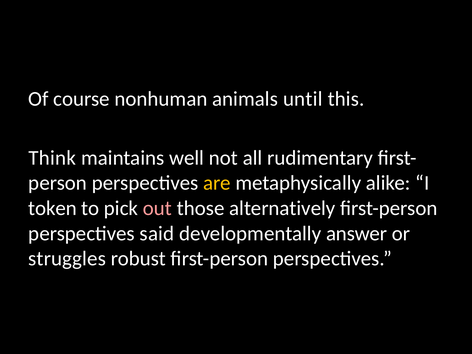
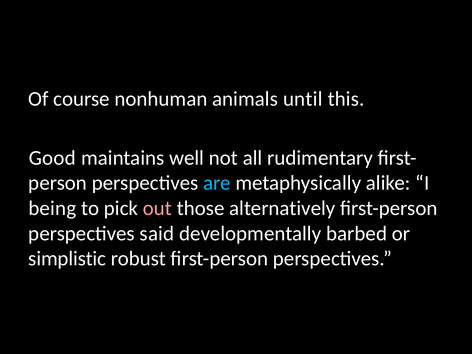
Think: Think -> Good
are colour: yellow -> light blue
token: token -> being
answer: answer -> barbed
struggles: struggles -> simplistic
